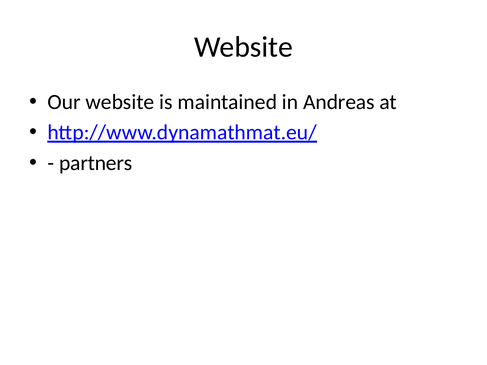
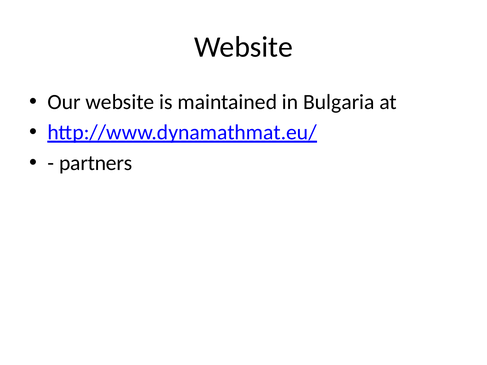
Andreas: Andreas -> Bulgaria
